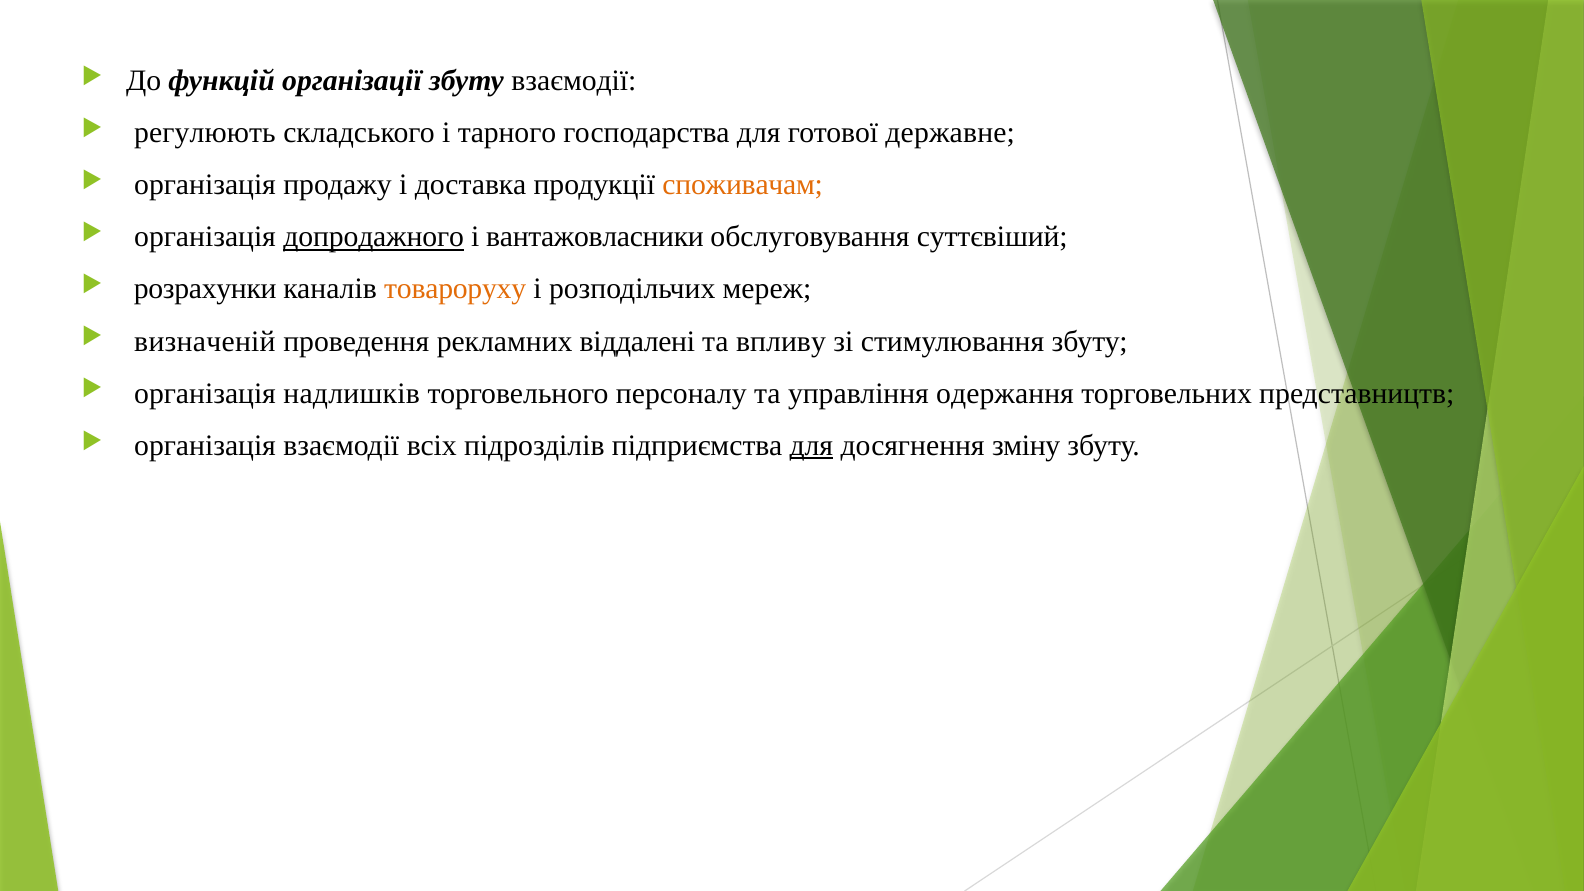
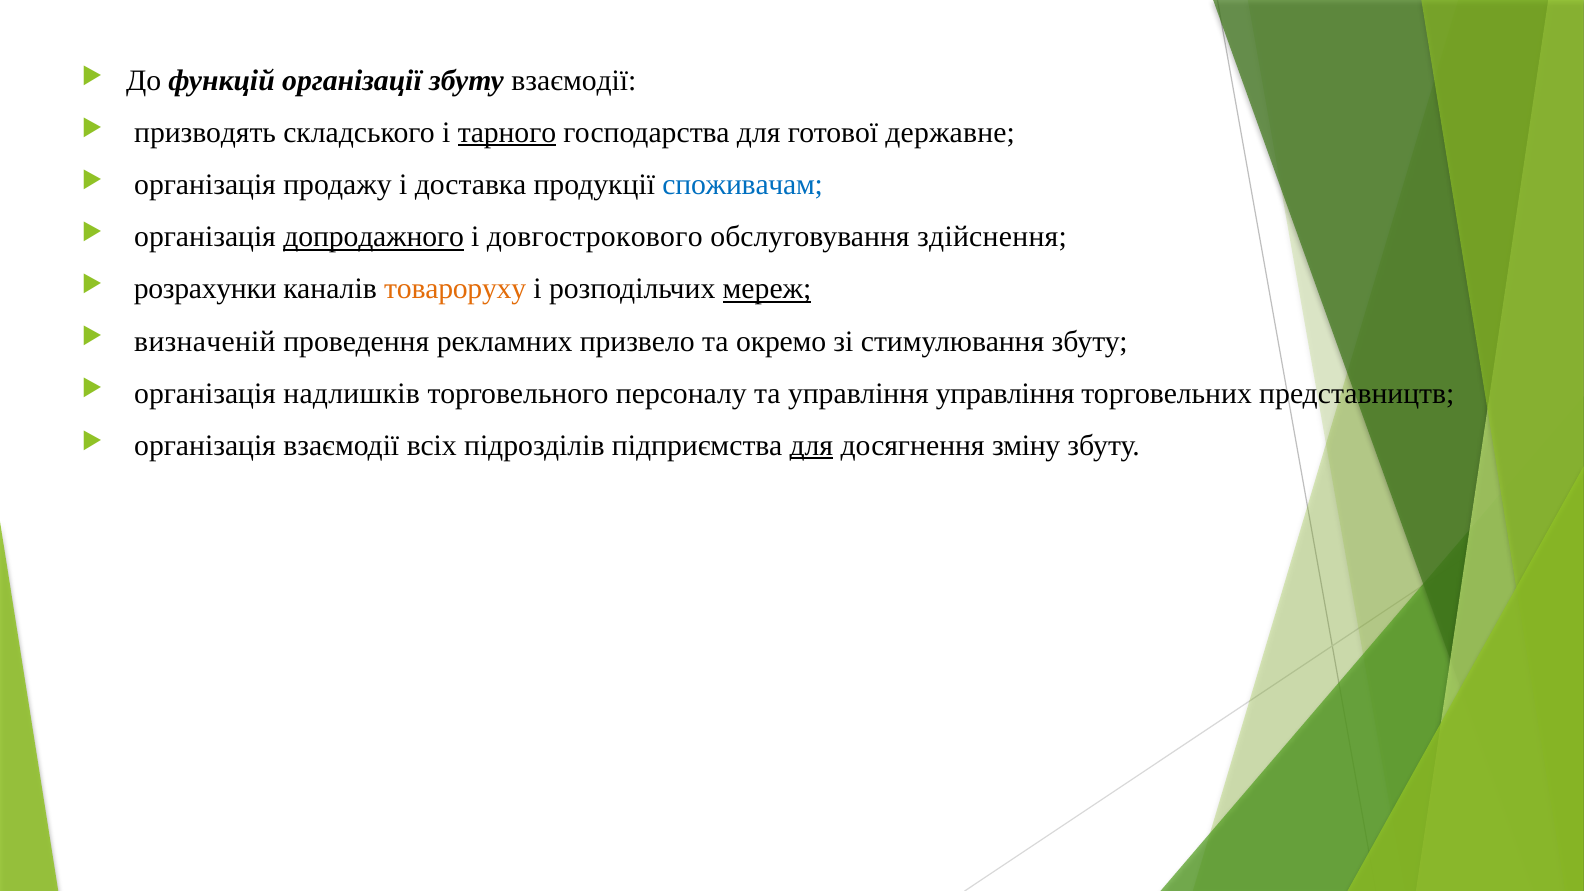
регулюють: регулюють -> призводять
тарного underline: none -> present
споживачам colour: orange -> blue
вантажовласники: вантажовласники -> довгострокового
суттєвіший: суттєвіший -> здійснення
мереж underline: none -> present
віддалені: віддалені -> призвело
впливу: впливу -> окремо
управління одержання: одержання -> управління
